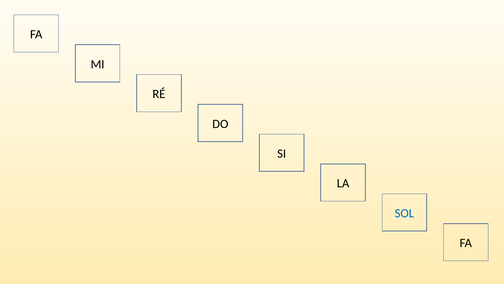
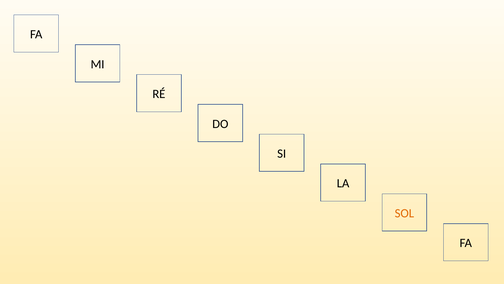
SOL colour: blue -> orange
